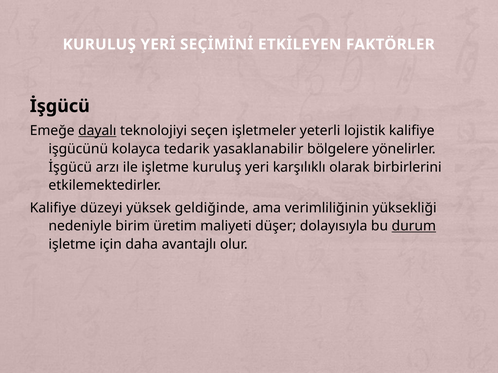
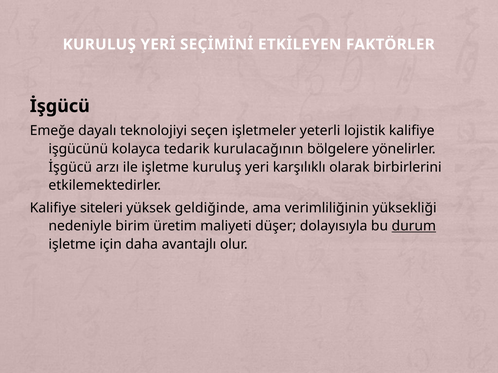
dayalı underline: present -> none
yasaklanabilir: yasaklanabilir -> kurulacağının
düzeyi: düzeyi -> siteleri
